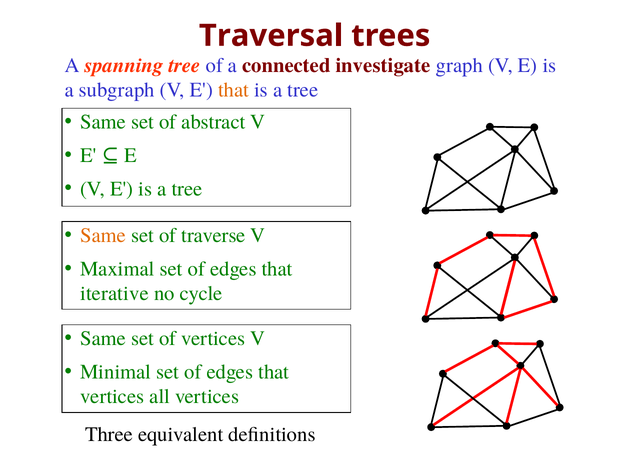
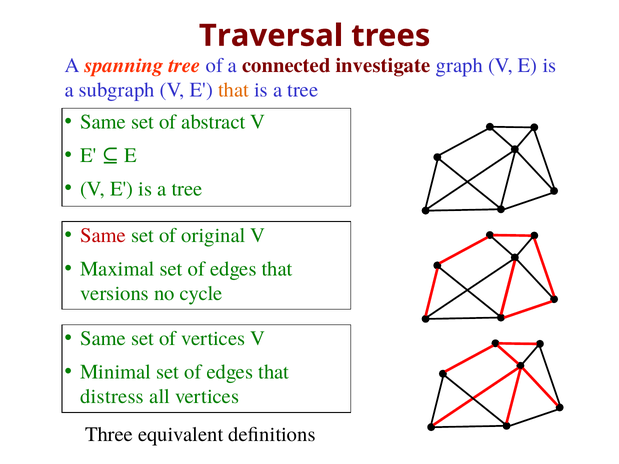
Same at (103, 236) colour: orange -> red
traverse: traverse -> original
iterative: iterative -> versions
vertices at (112, 397): vertices -> distress
